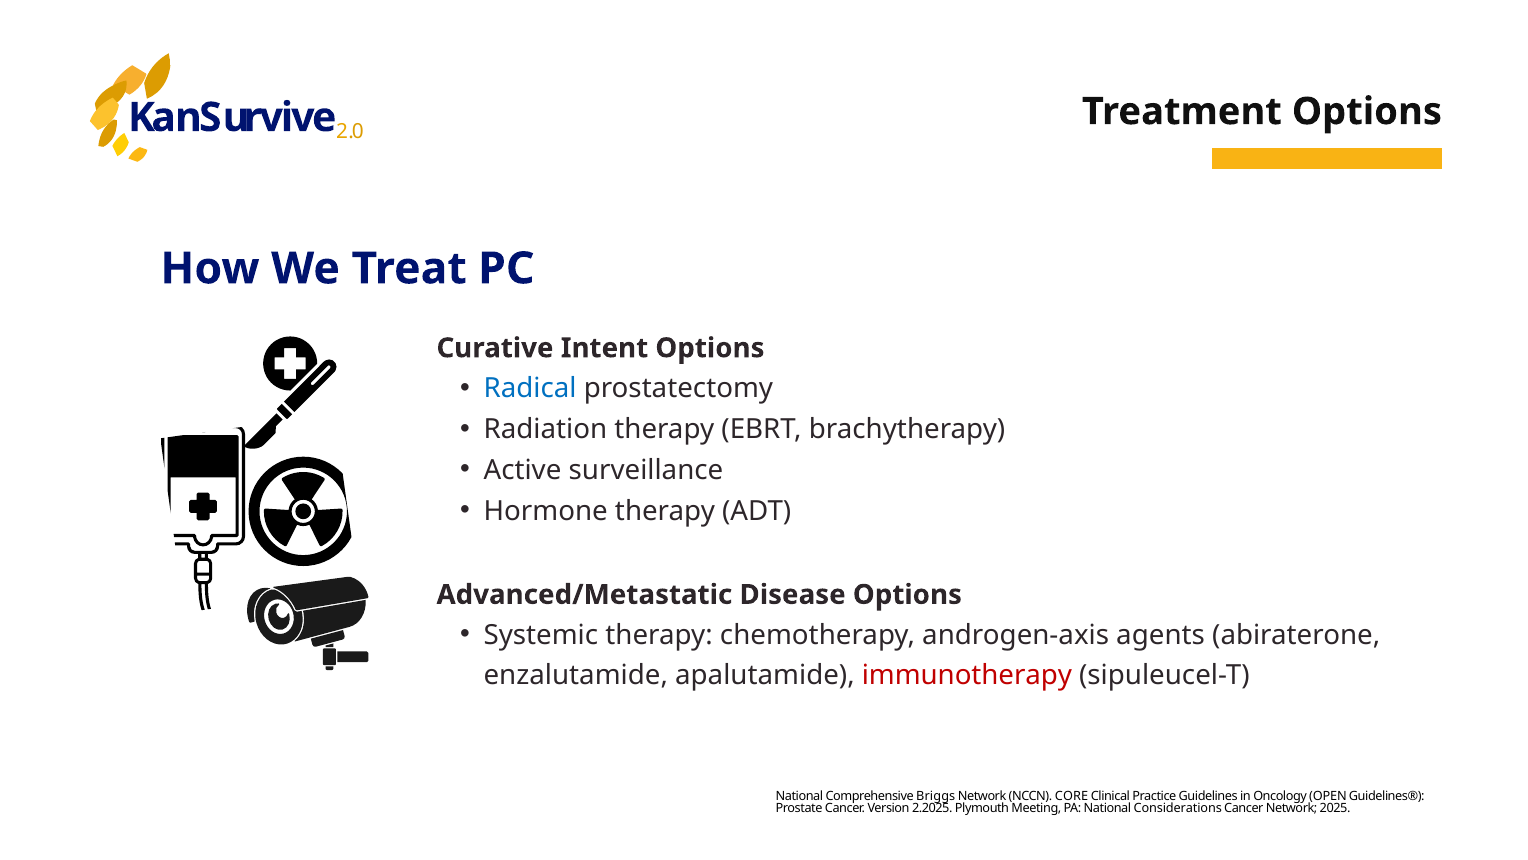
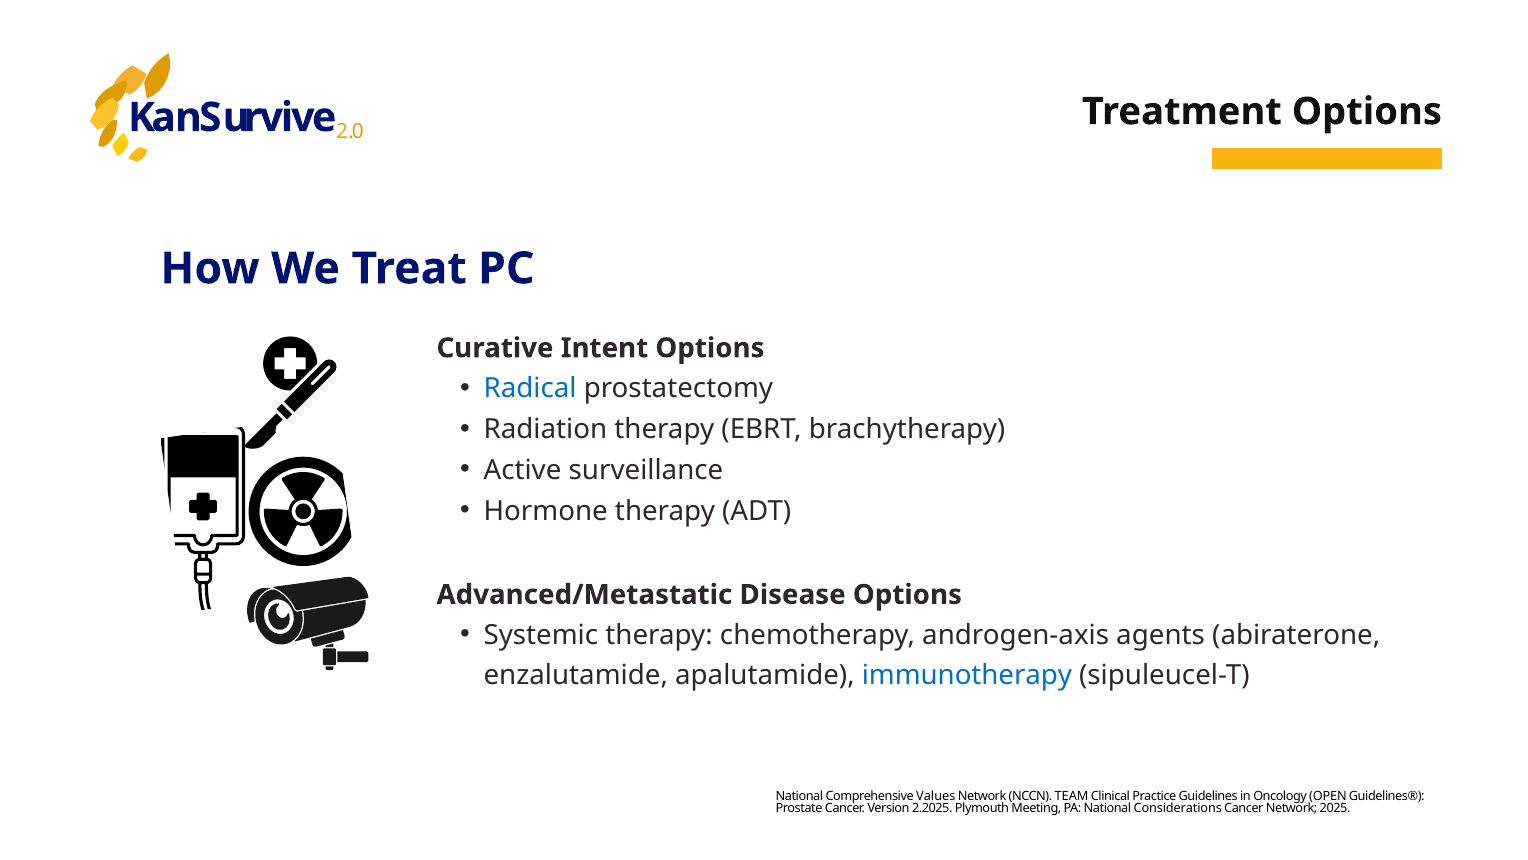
immunotherapy colour: red -> blue
Briggs: Briggs -> Values
CORE: CORE -> TEAM
